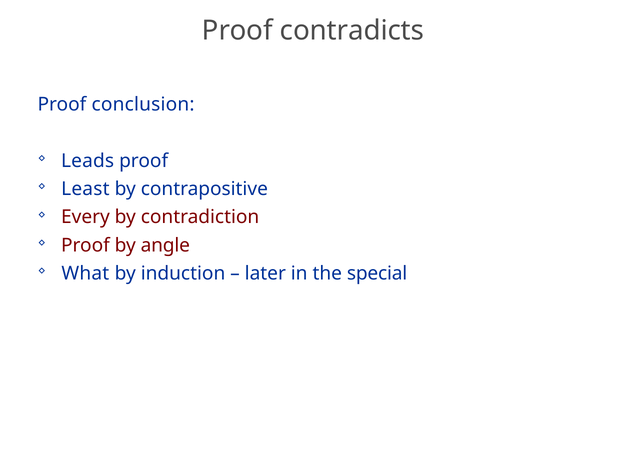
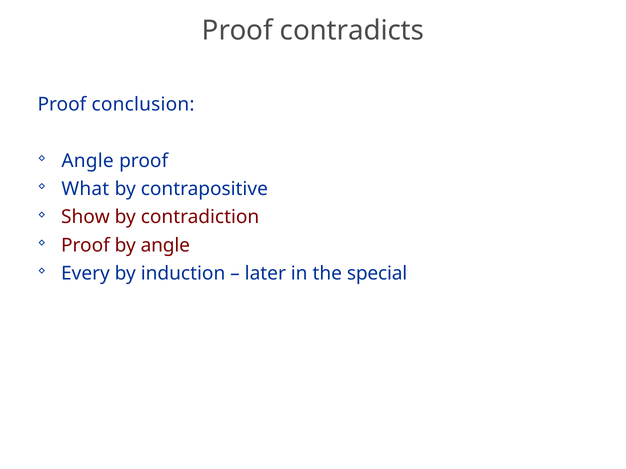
Leads at (88, 161): Leads -> Angle
Least: Least -> What
Every: Every -> Show
What: What -> Every
